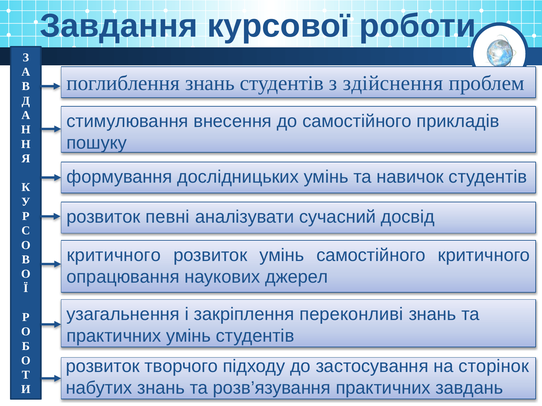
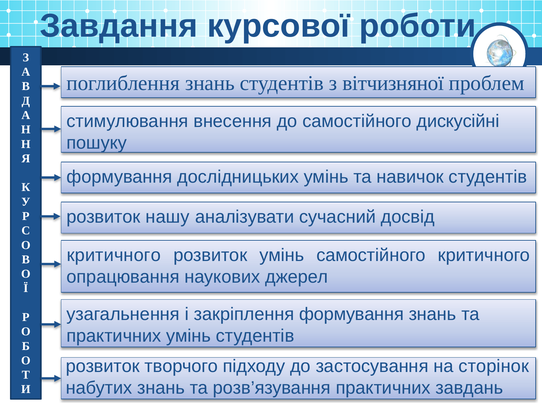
здійснення: здійснення -> вітчизняної
прикладів: прикладів -> дискусійні
певні: певні -> нашу
закріплення переконливі: переконливі -> формування
